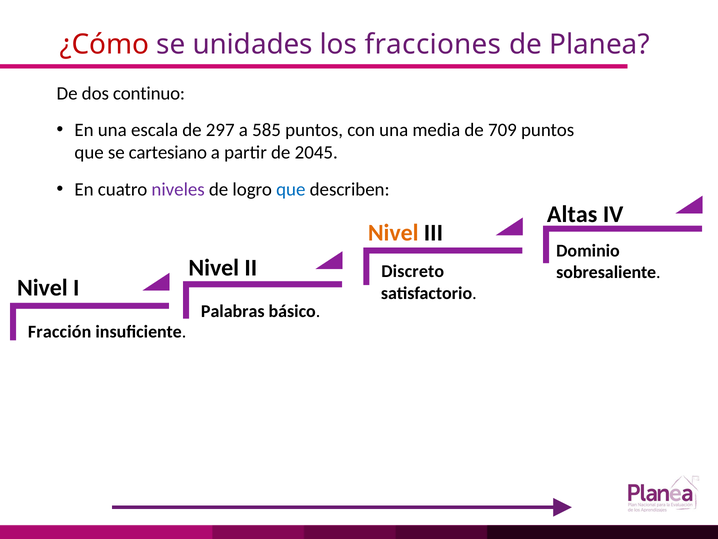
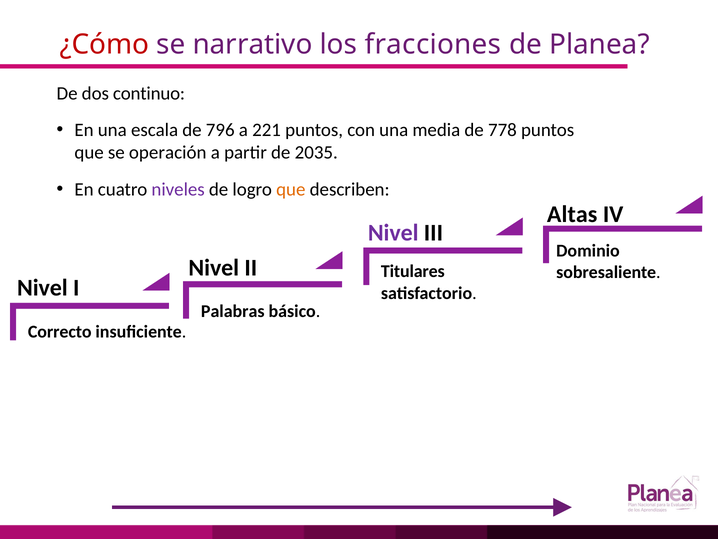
unidades: unidades -> narrativo
297: 297 -> 796
585: 585 -> 221
709: 709 -> 778
cartesiano: cartesiano -> operación
2045: 2045 -> 2035
que at (291, 189) colour: blue -> orange
Nivel at (393, 232) colour: orange -> purple
Discreto: Discreto -> Titulares
Fracción: Fracción -> Correcto
